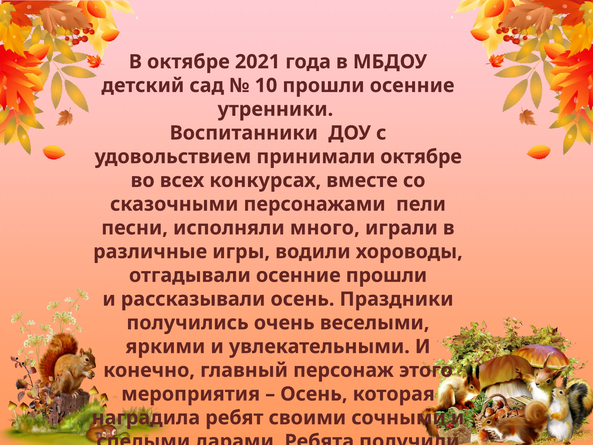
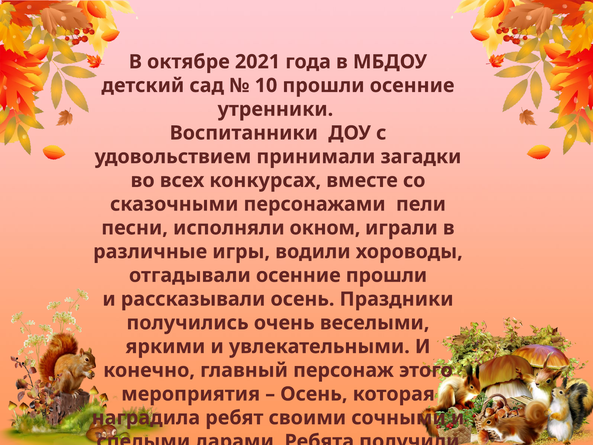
принимали октябре: октябре -> загадки
исполняли много: много -> окном
